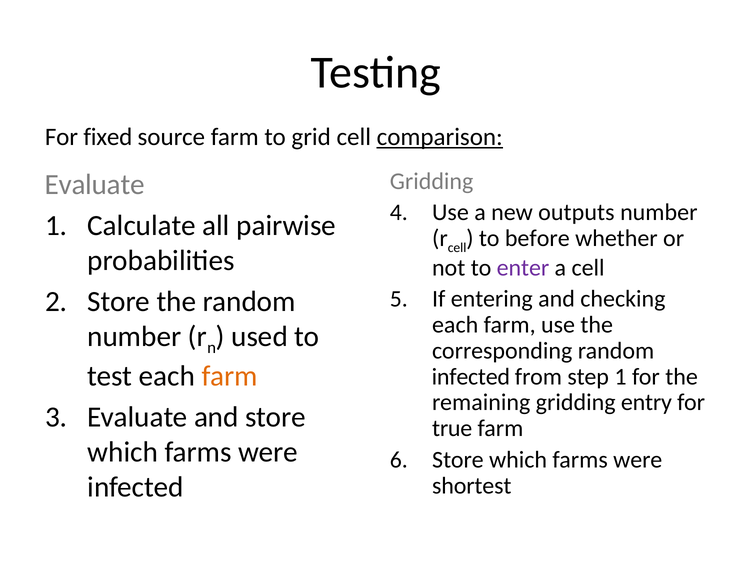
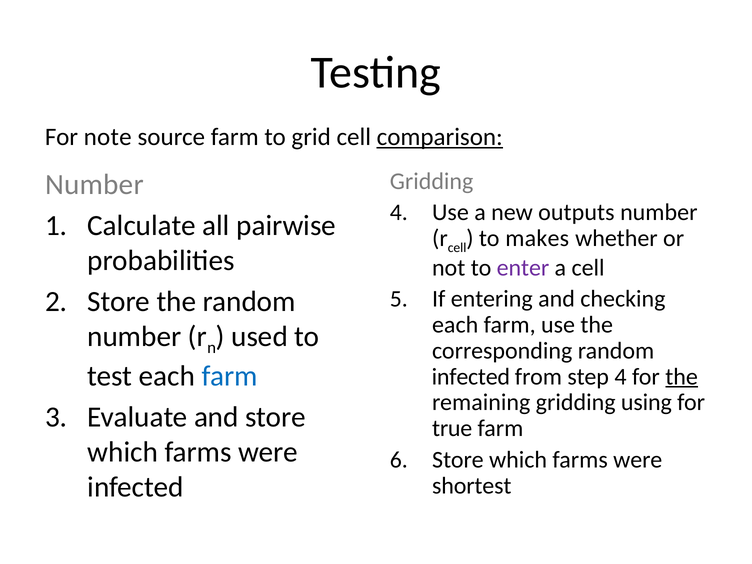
fixed: fixed -> note
Evaluate at (95, 185): Evaluate -> Number
before: before -> makes
farm at (230, 376) colour: orange -> blue
step 1: 1 -> 4
the at (682, 377) underline: none -> present
entry: entry -> using
